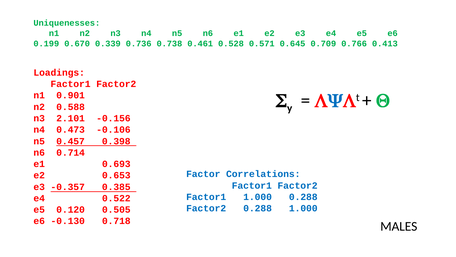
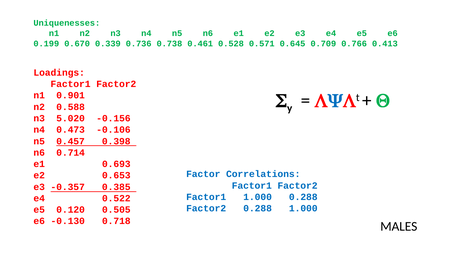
2.101: 2.101 -> 5.020
